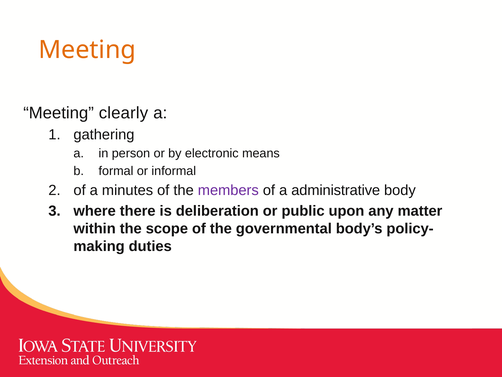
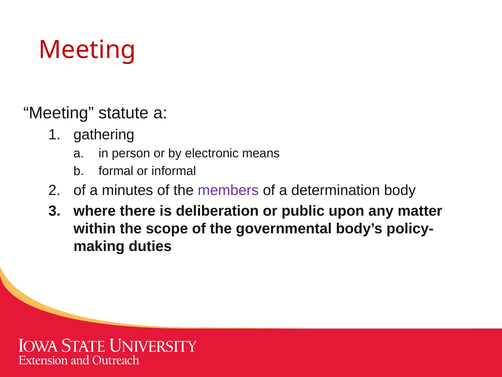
Meeting at (87, 50) colour: orange -> red
clearly: clearly -> statute
administrative: administrative -> determination
